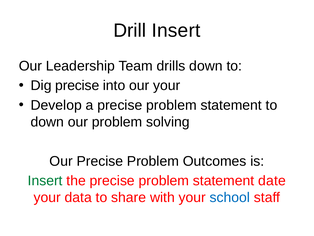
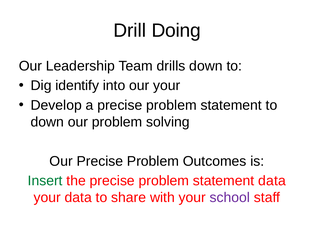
Drill Insert: Insert -> Doing
Dig precise: precise -> identify
statement date: date -> data
school colour: blue -> purple
